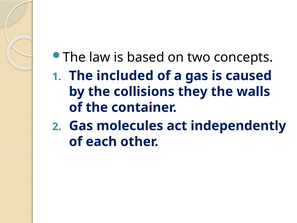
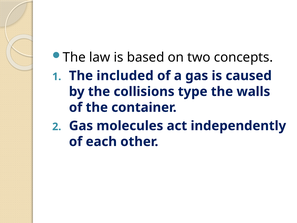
they: they -> type
